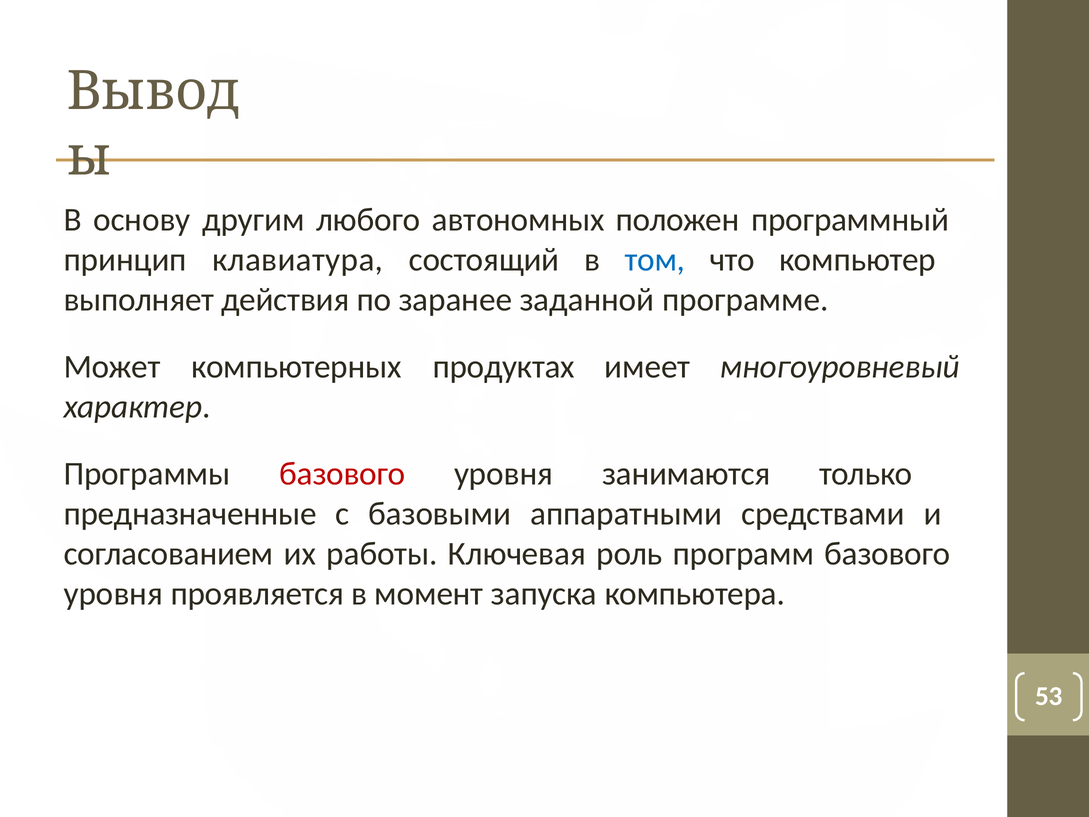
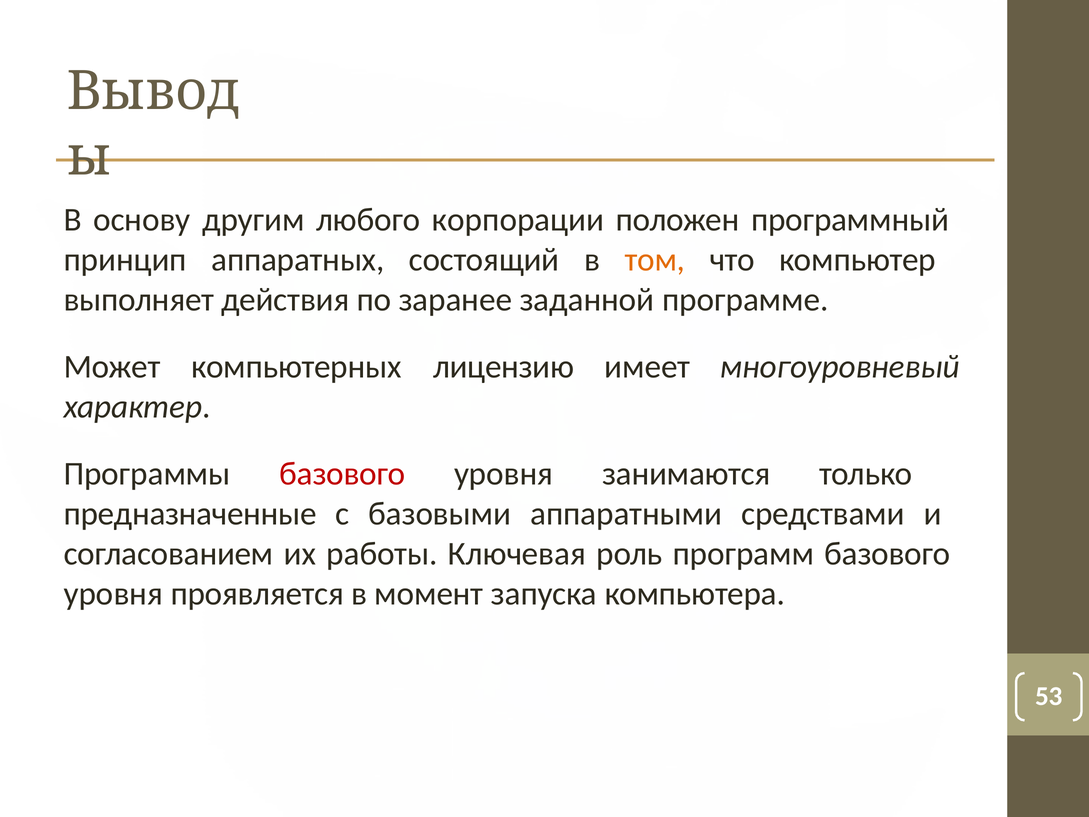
автономных: автономных -> корпорации
клавиатура: клавиатура -> аппаратных
том colour: blue -> orange
продуктах: продуктах -> лицензию
